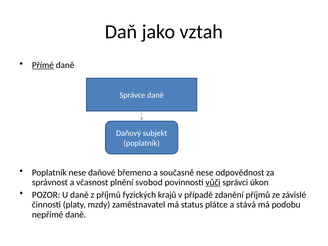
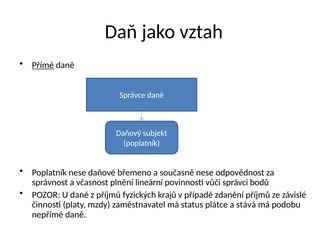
svobod: svobod -> lineární
vůči underline: present -> none
úkon: úkon -> bodů
